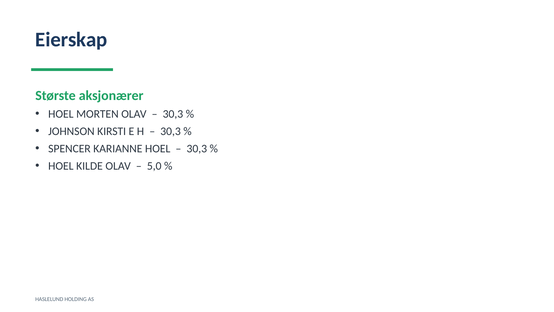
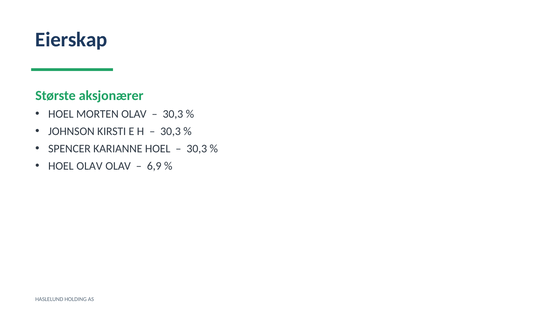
HOEL KILDE: KILDE -> OLAV
5,0: 5,0 -> 6,9
